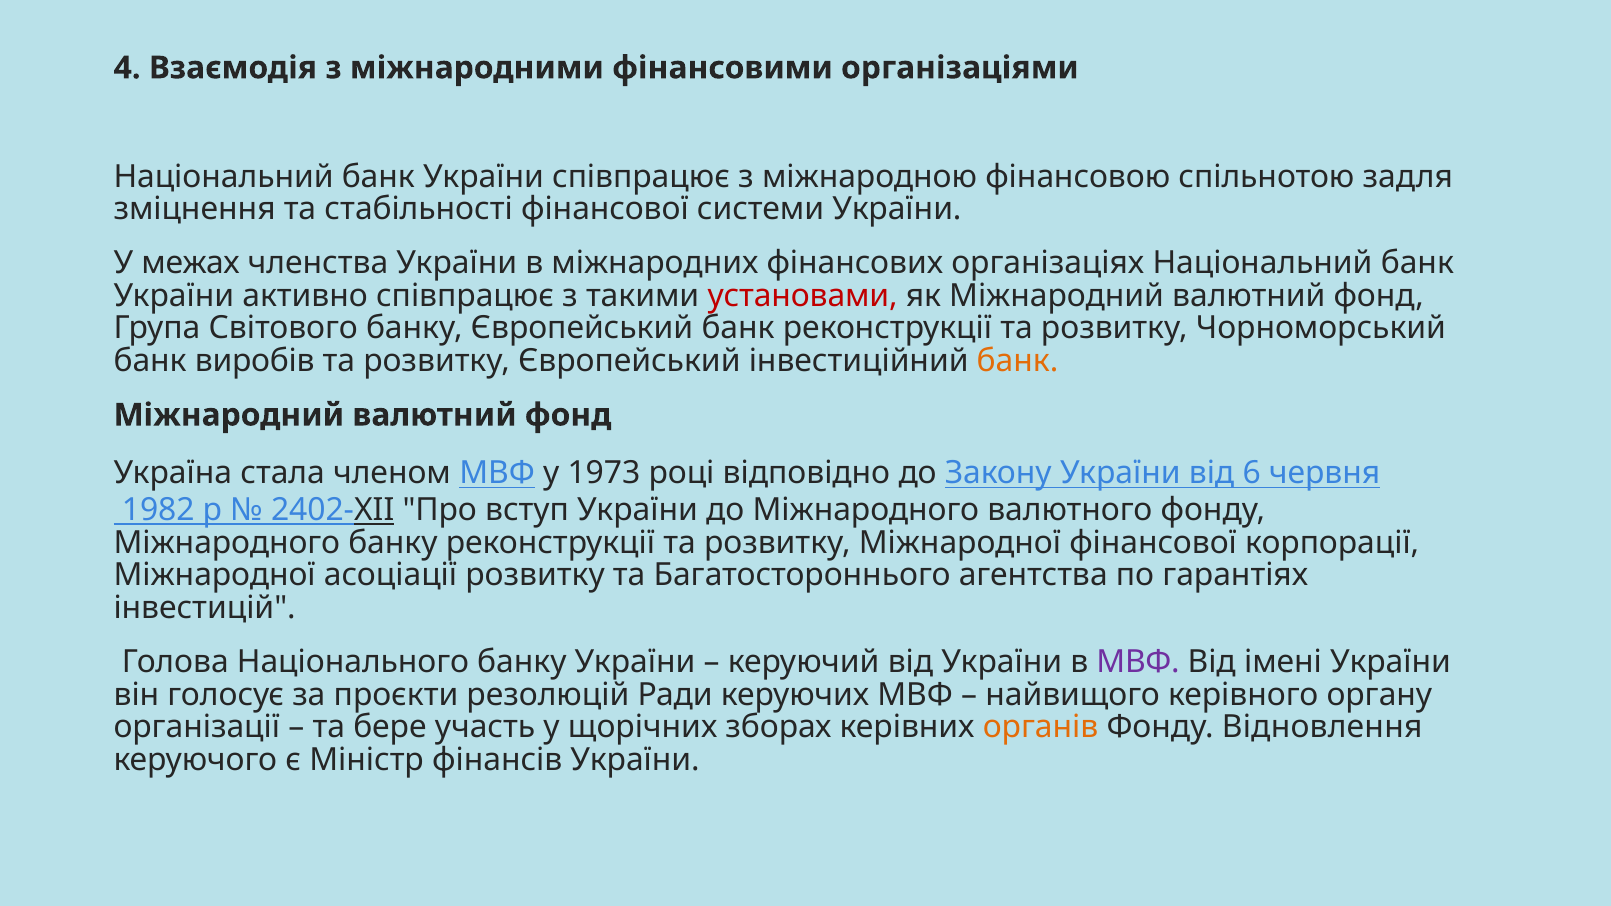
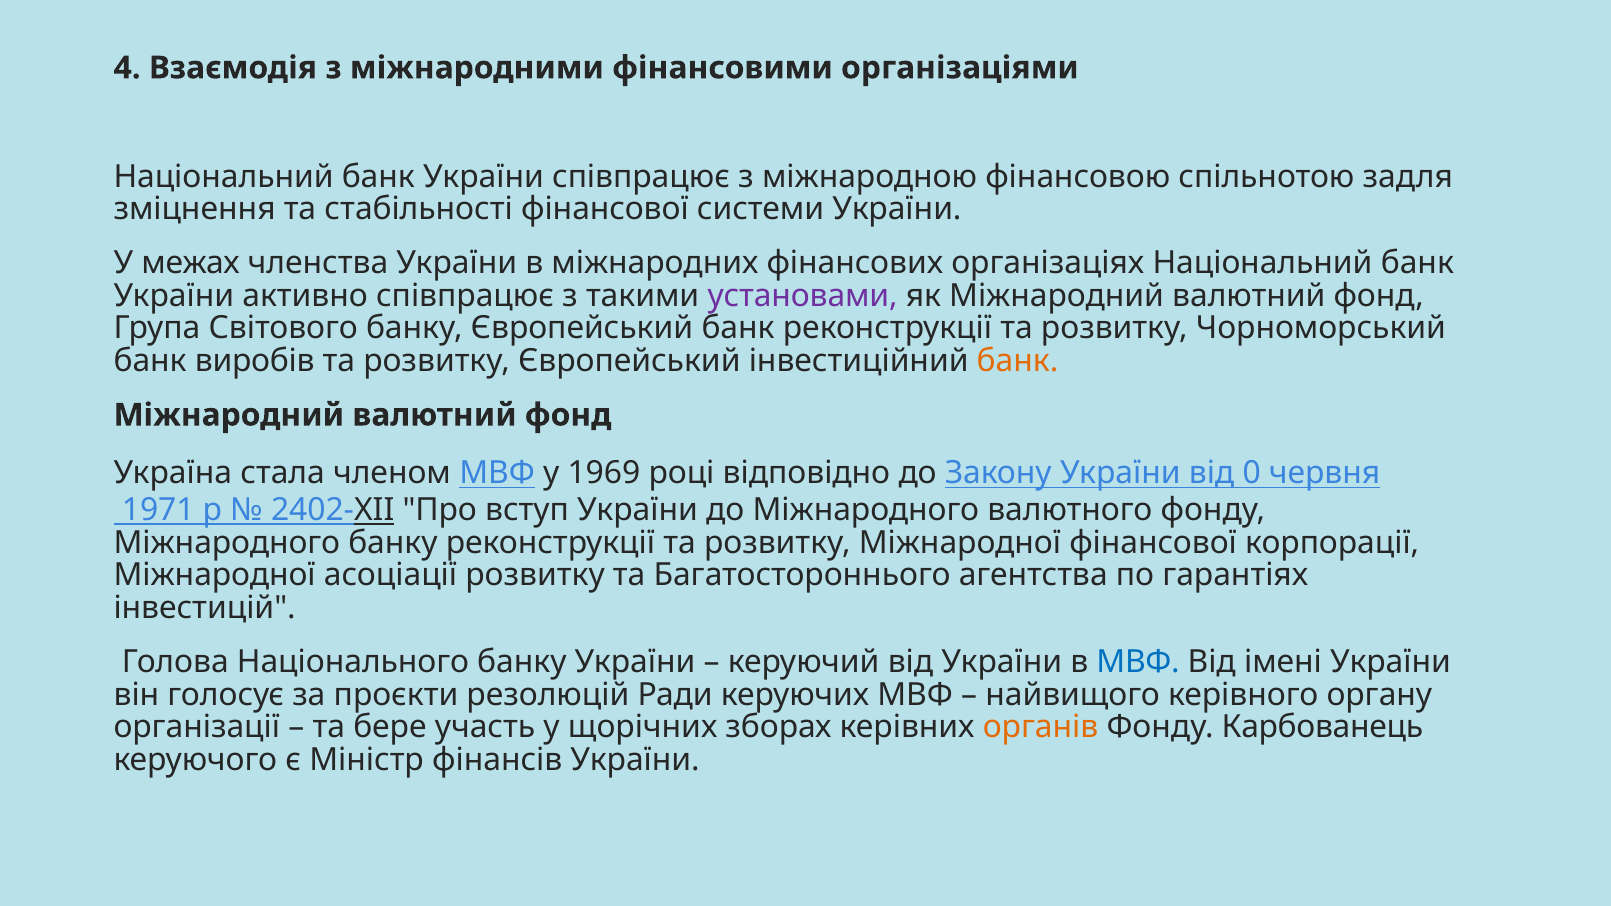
установами colour: red -> purple
1973: 1973 -> 1969
6: 6 -> 0
1982: 1982 -> 1971
МВФ at (1138, 662) colour: purple -> blue
Відновлення: Відновлення -> Карбованець
